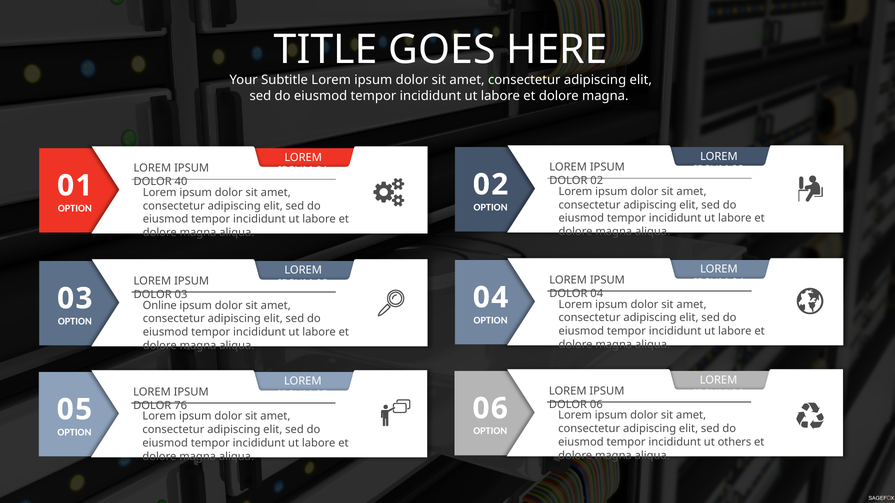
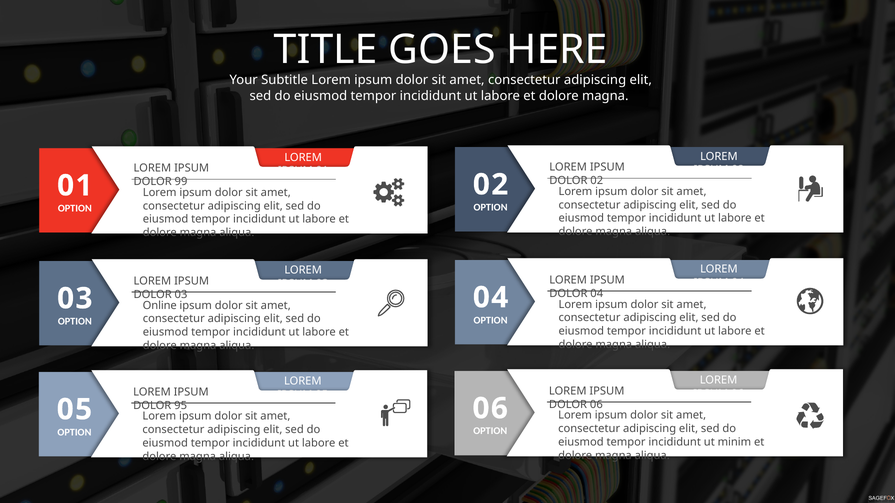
40: 40 -> 99
76: 76 -> 95
others: others -> minim
